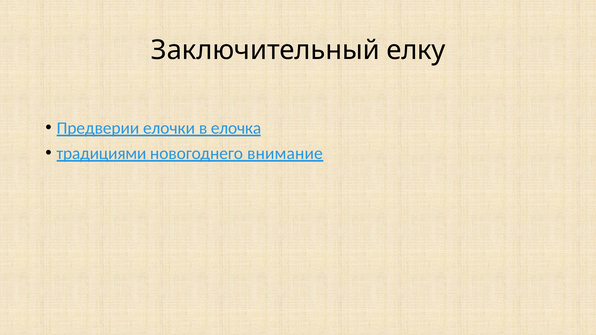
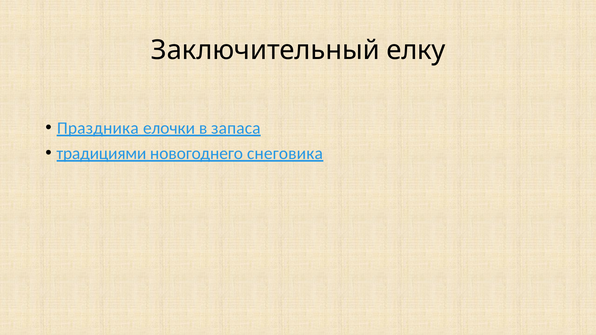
Предверии: Предверии -> Праздника
елочка: елочка -> запаса
внимание: внимание -> снеговика
